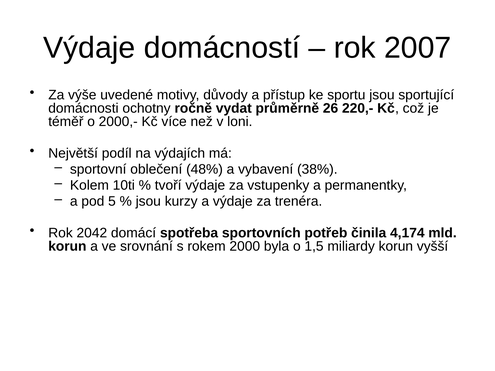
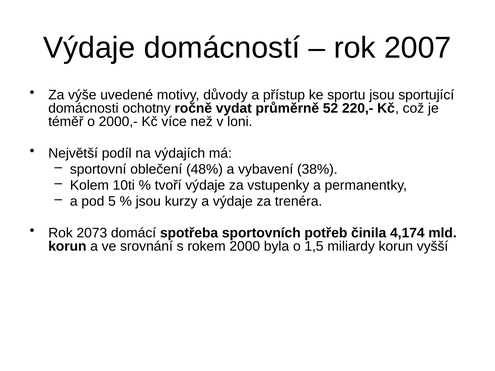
26: 26 -> 52
2042: 2042 -> 2073
